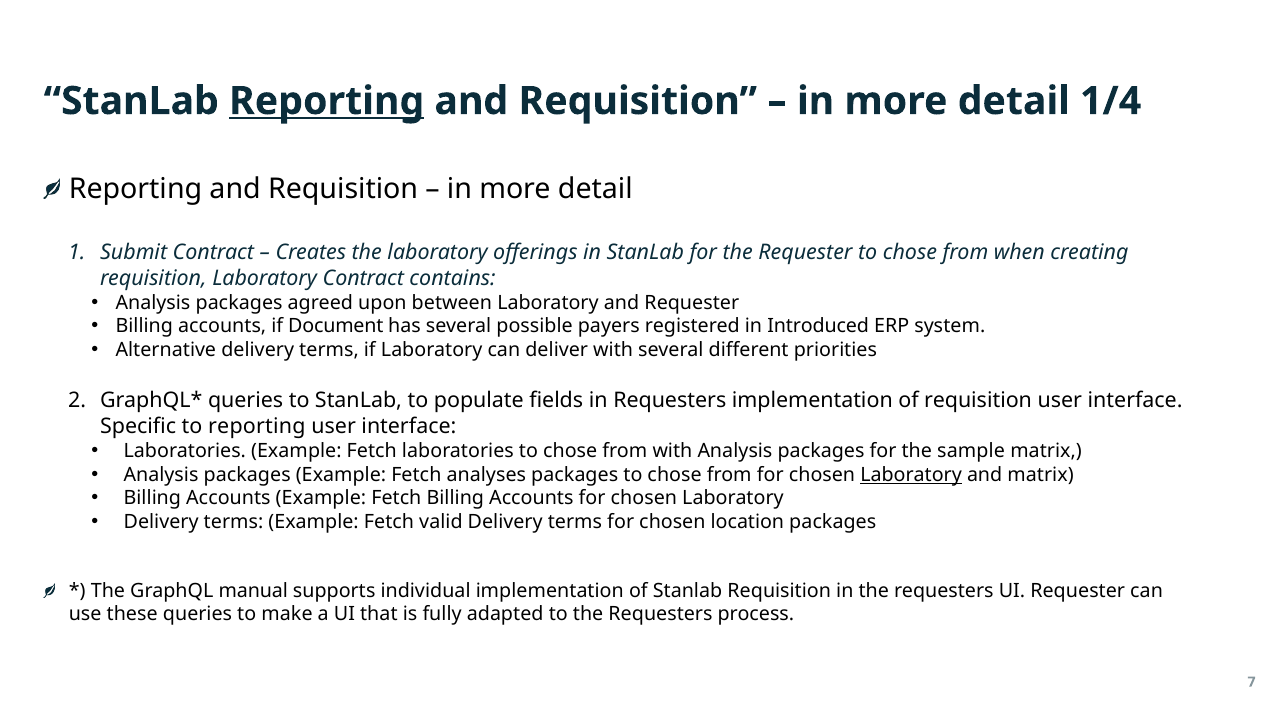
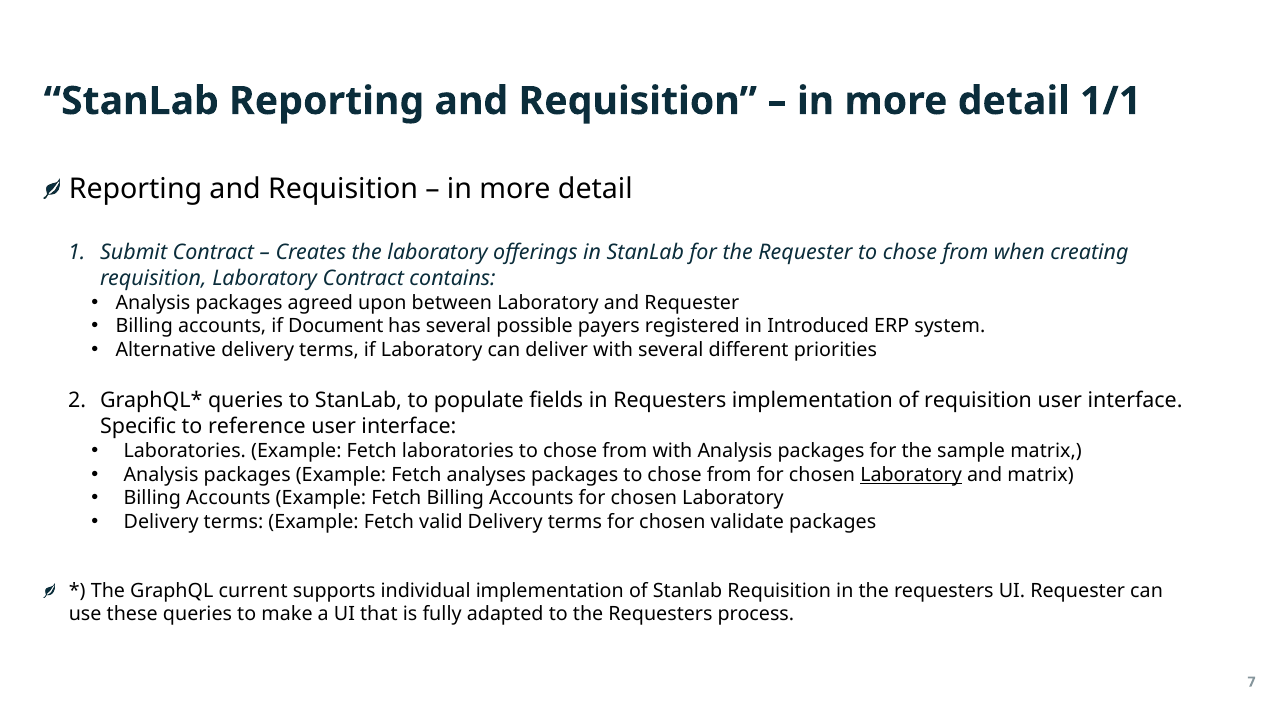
Reporting at (327, 101) underline: present -> none
1/4: 1/4 -> 1/1
to reporting: reporting -> reference
location: location -> validate
manual: manual -> current
